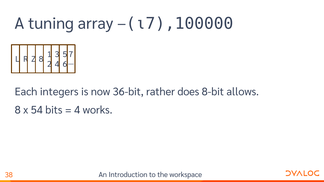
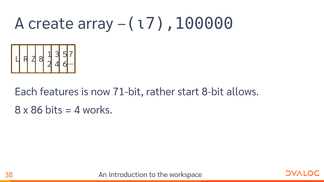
tuning: tuning -> create
integers: integers -> features
36-bit: 36-bit -> 71-bit
does: does -> start
54: 54 -> 86
